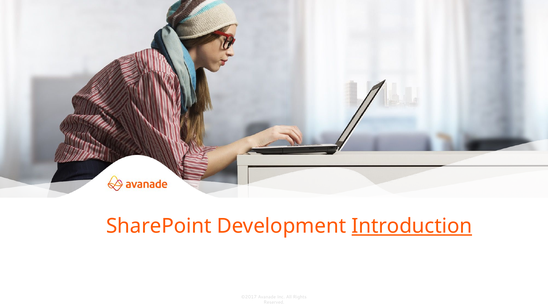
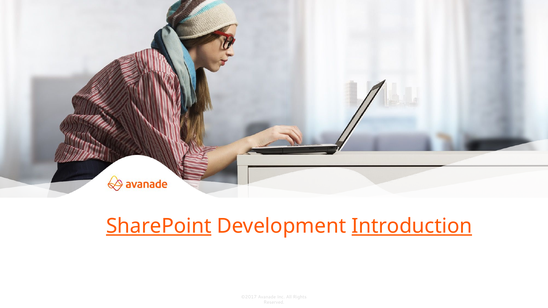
SharePoint underline: none -> present
